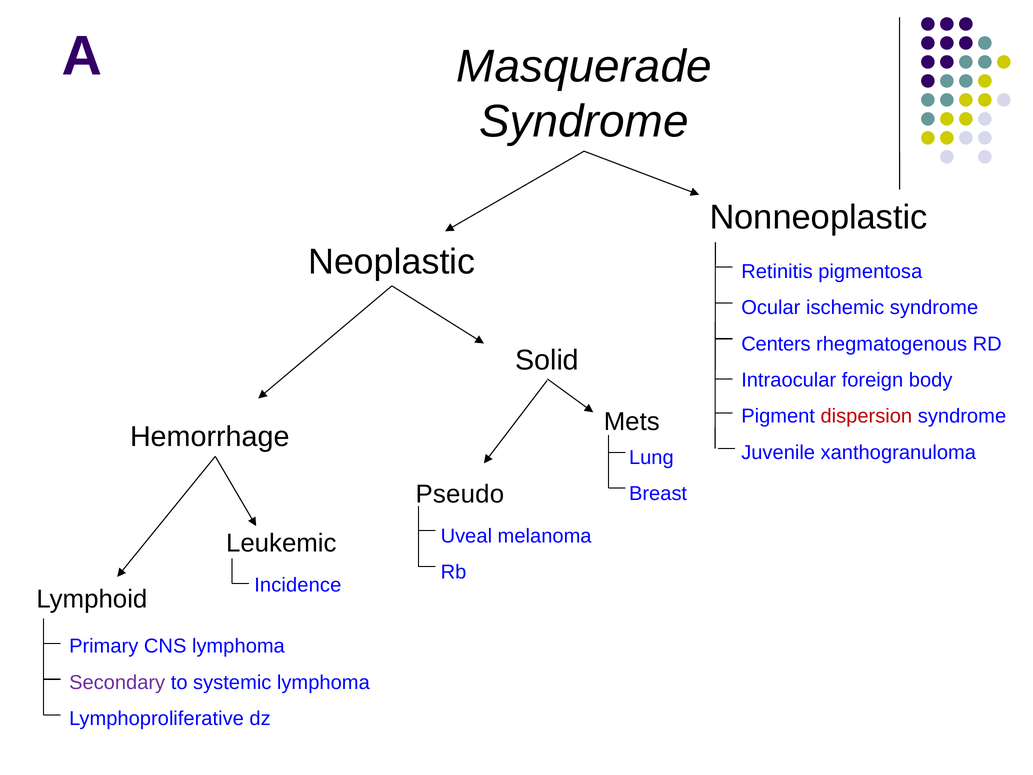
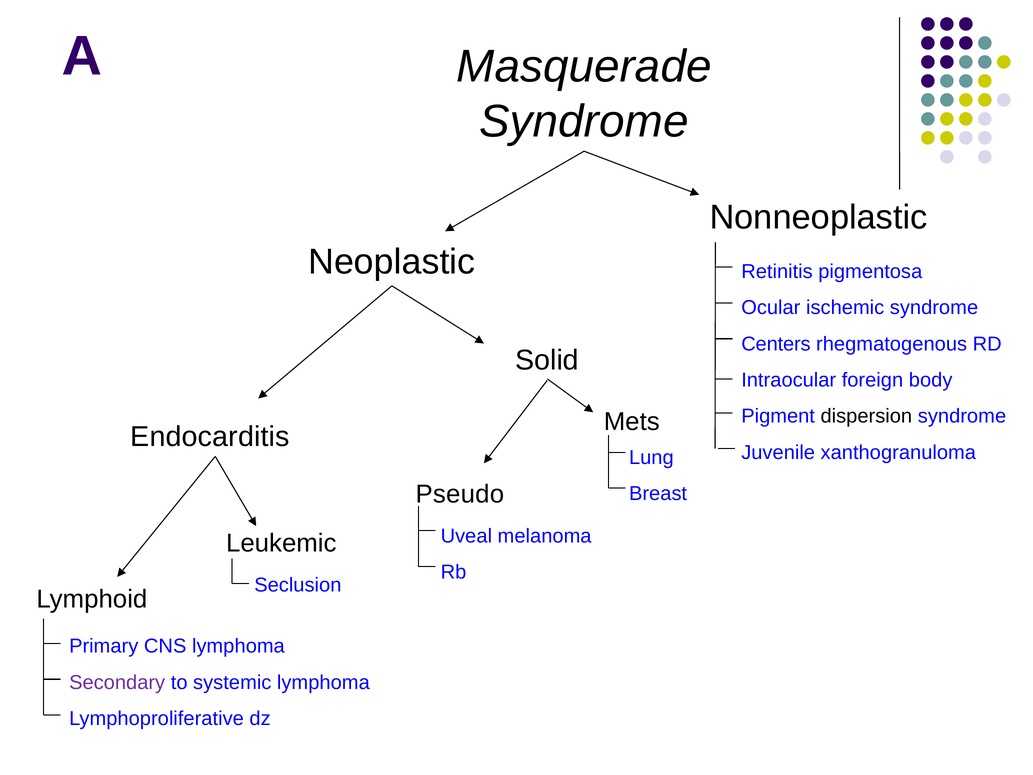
dispersion colour: red -> black
Hemorrhage: Hemorrhage -> Endocarditis
Incidence: Incidence -> Seclusion
